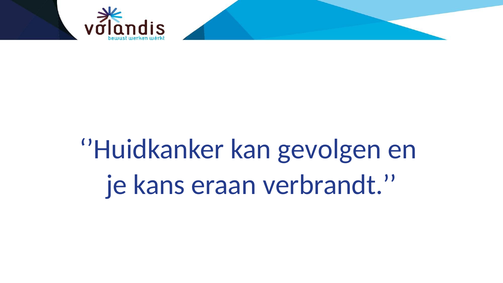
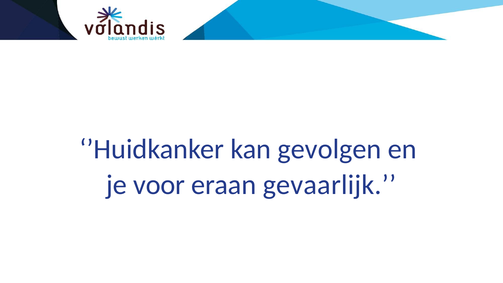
kans: kans -> voor
verbrandt: verbrandt -> gevaarlijk
